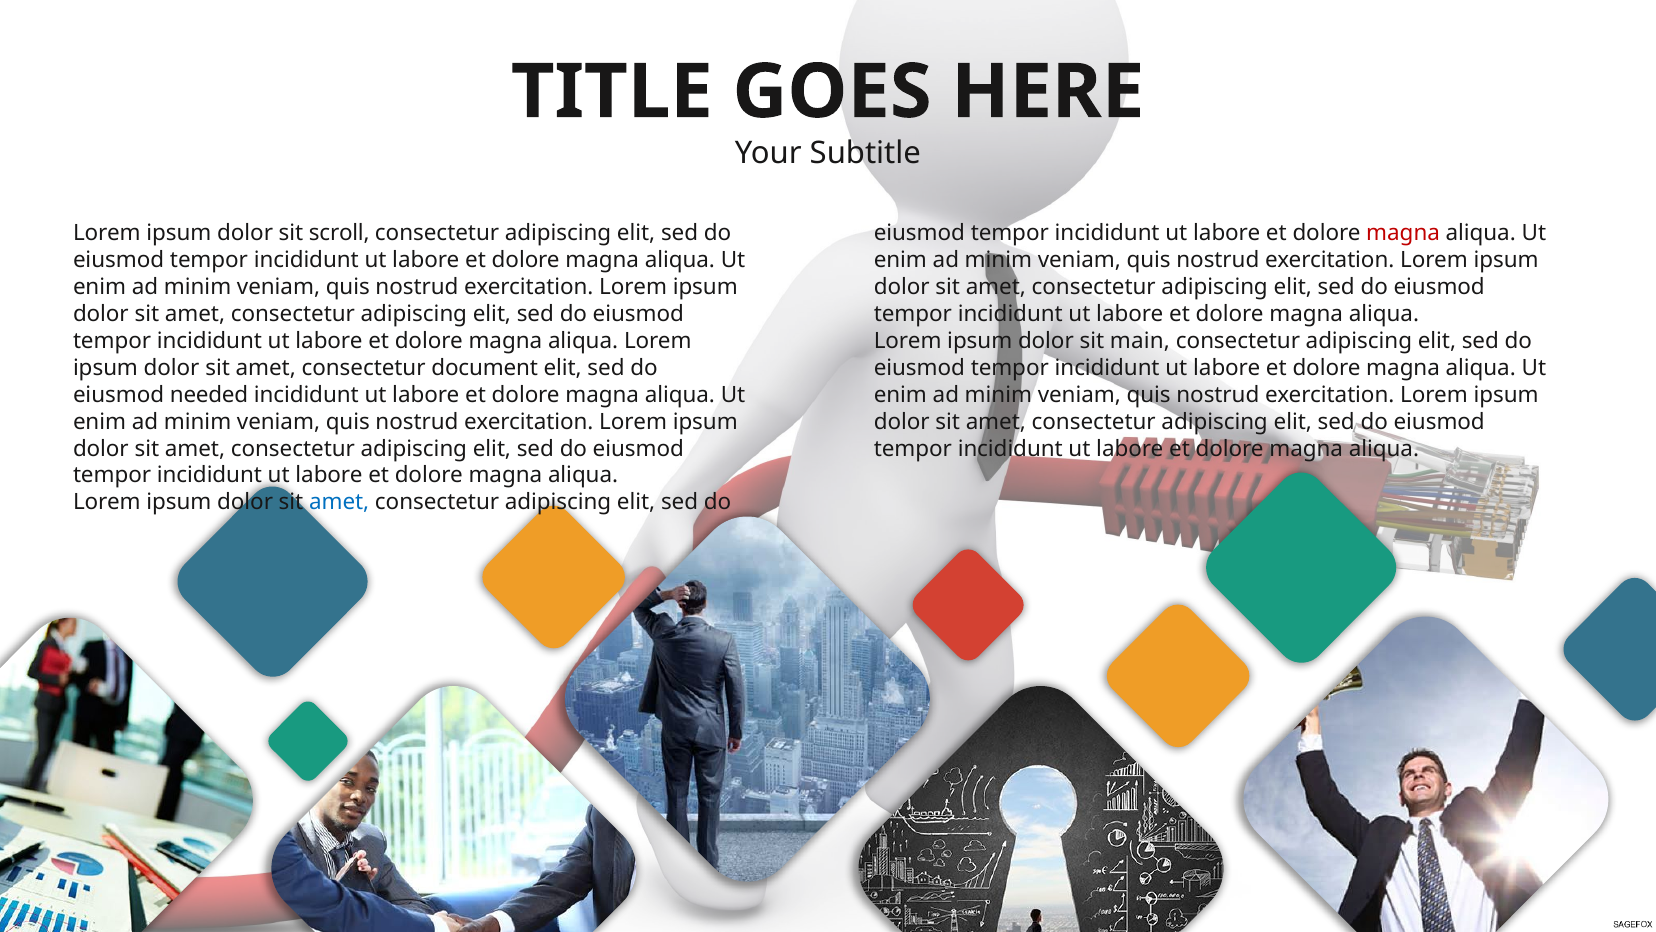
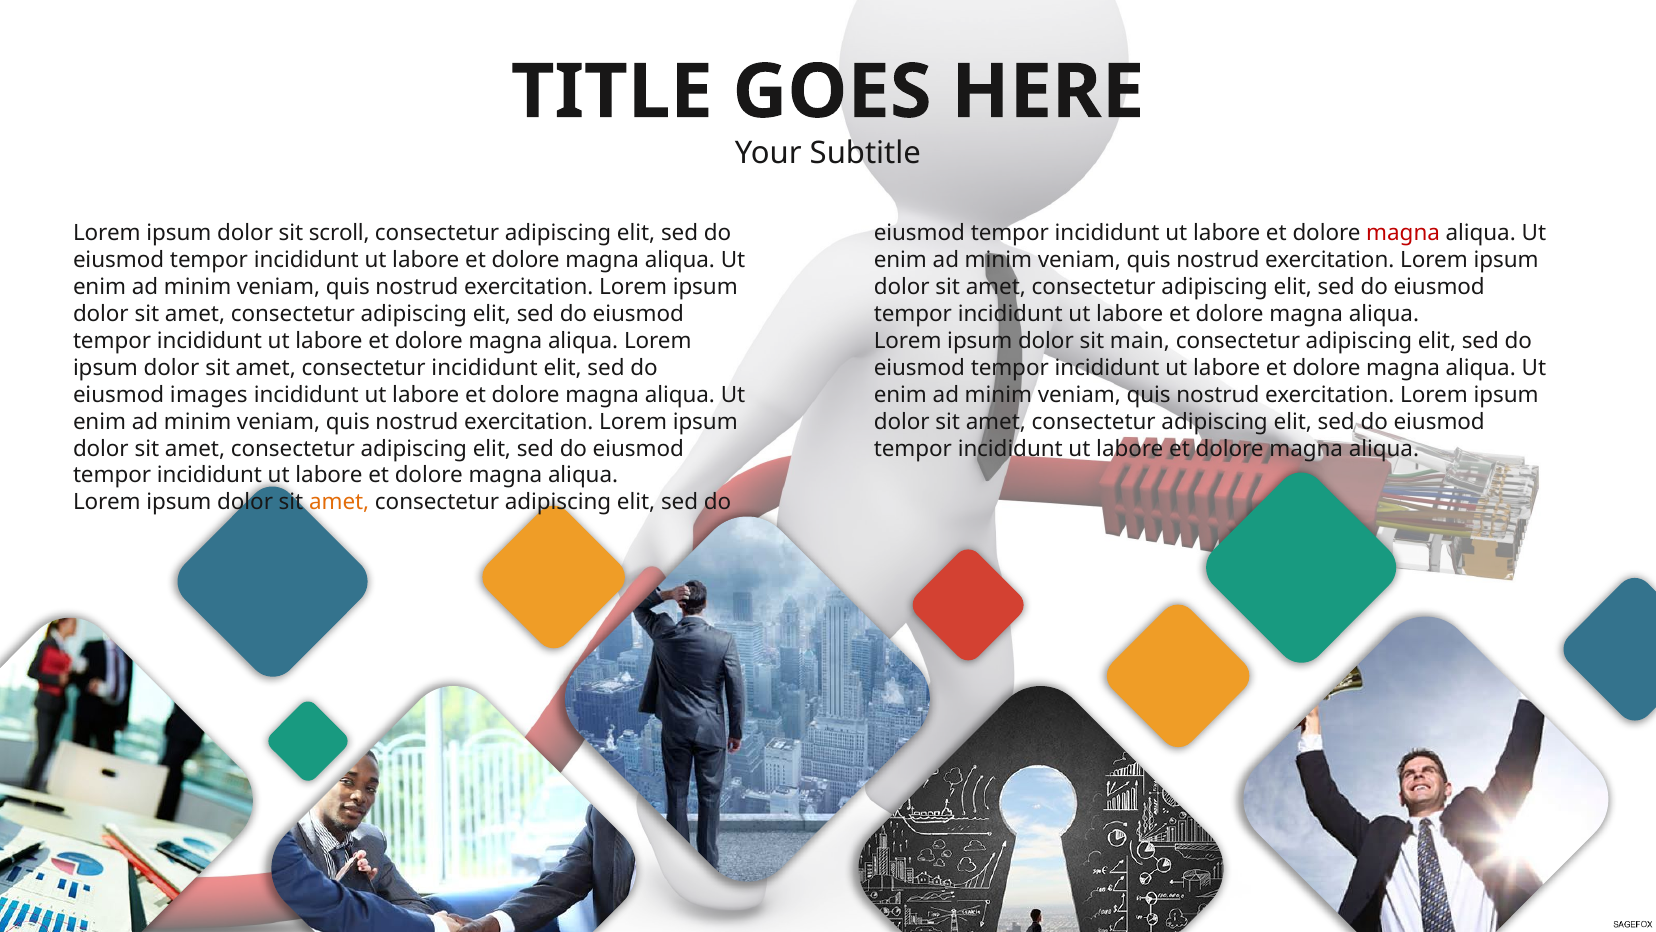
consectetur document: document -> incididunt
needed: needed -> images
amet at (339, 502) colour: blue -> orange
